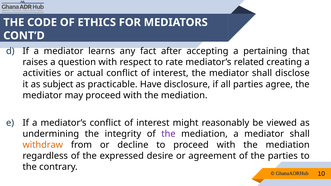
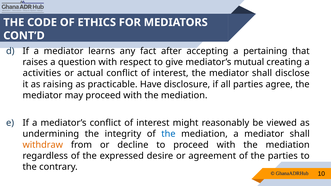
rate: rate -> give
related: related -> mutual
subject: subject -> raising
the at (168, 134) colour: purple -> blue
